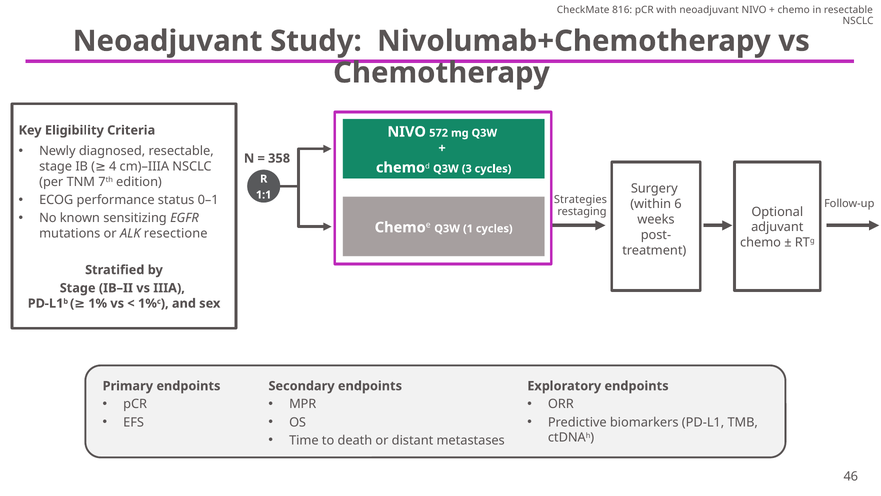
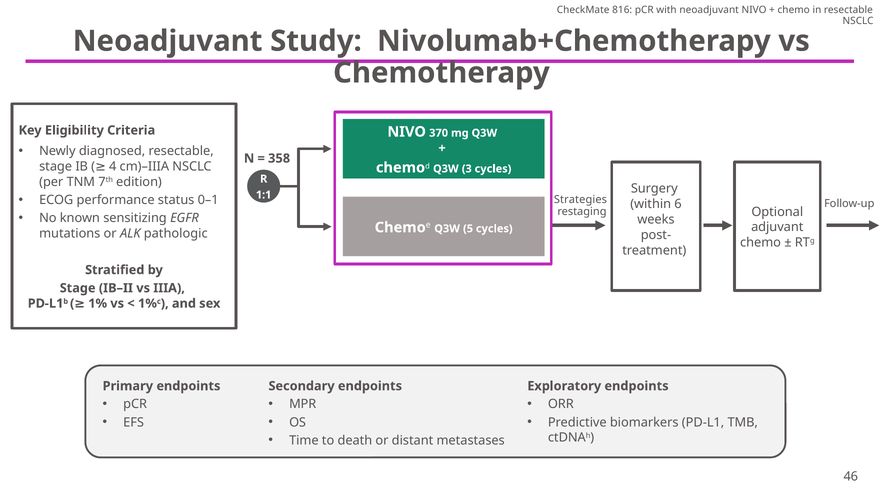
572: 572 -> 370
1: 1 -> 5
resectione: resectione -> pathologic
